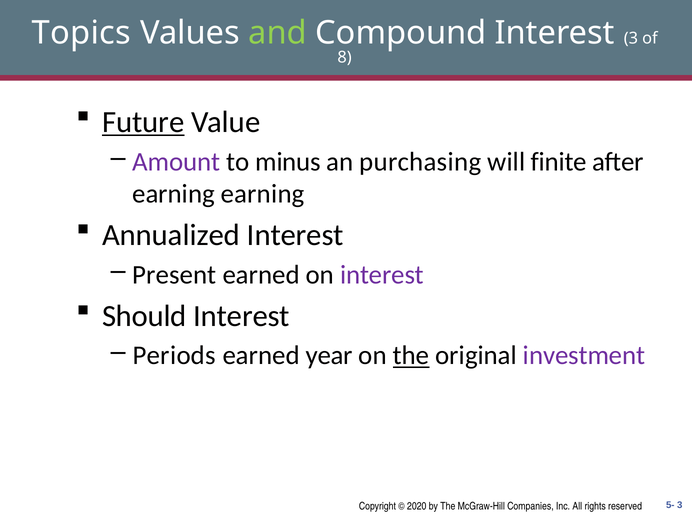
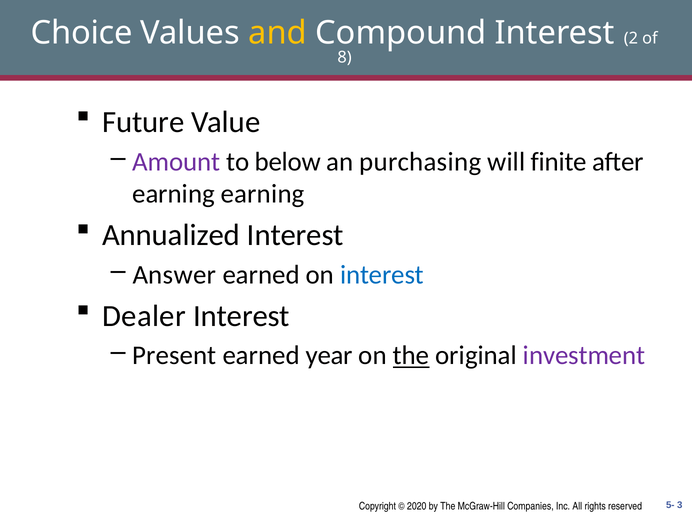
Topics: Topics -> Choice
and colour: light green -> yellow
Interest 3: 3 -> 2
Future underline: present -> none
minus: minus -> below
Present: Present -> Answer
interest at (382, 275) colour: purple -> blue
Should: Should -> Dealer
Periods: Periods -> Present
